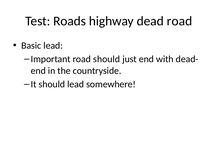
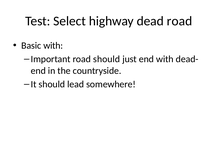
Roads: Roads -> Select
Basic lead: lead -> with
